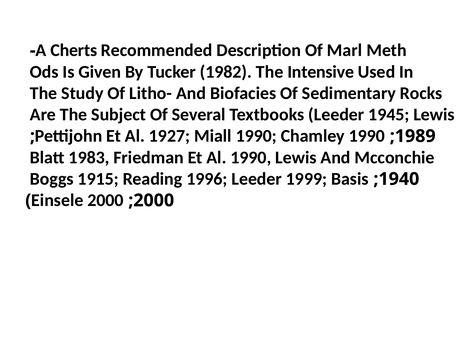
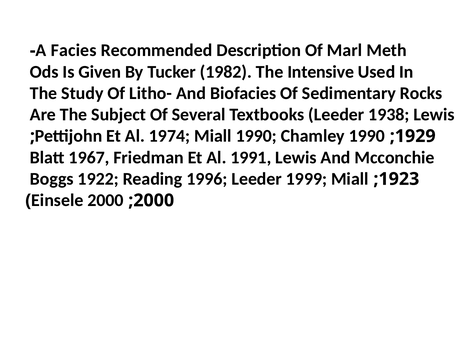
Cherts: Cherts -> Facies
1945: 1945 -> 1938
1927: 1927 -> 1974
1989: 1989 -> 1929
1983: 1983 -> 1967
Al 1990: 1990 -> 1991
1915: 1915 -> 1922
1999 Basis: Basis -> Miall
1940: 1940 -> 1923
